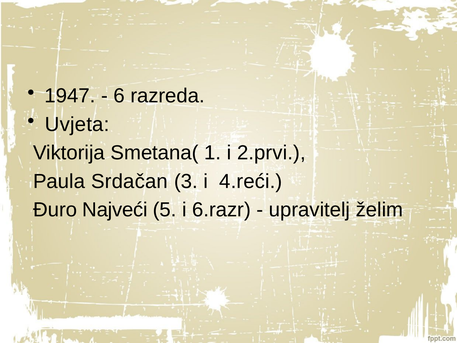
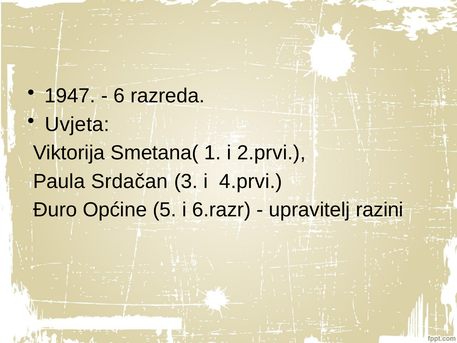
4.reći: 4.reći -> 4.prvi
Najveći: Najveći -> Općine
želim: želim -> razini
